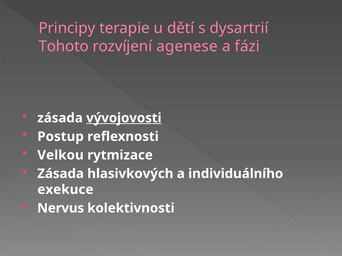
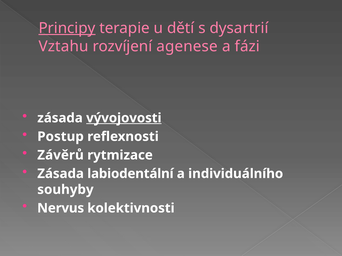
Principy underline: none -> present
Tohoto: Tohoto -> Vztahu
Velkou: Velkou -> Závěrů
hlasivkových: hlasivkových -> labiodentální
exekuce: exekuce -> souhyby
